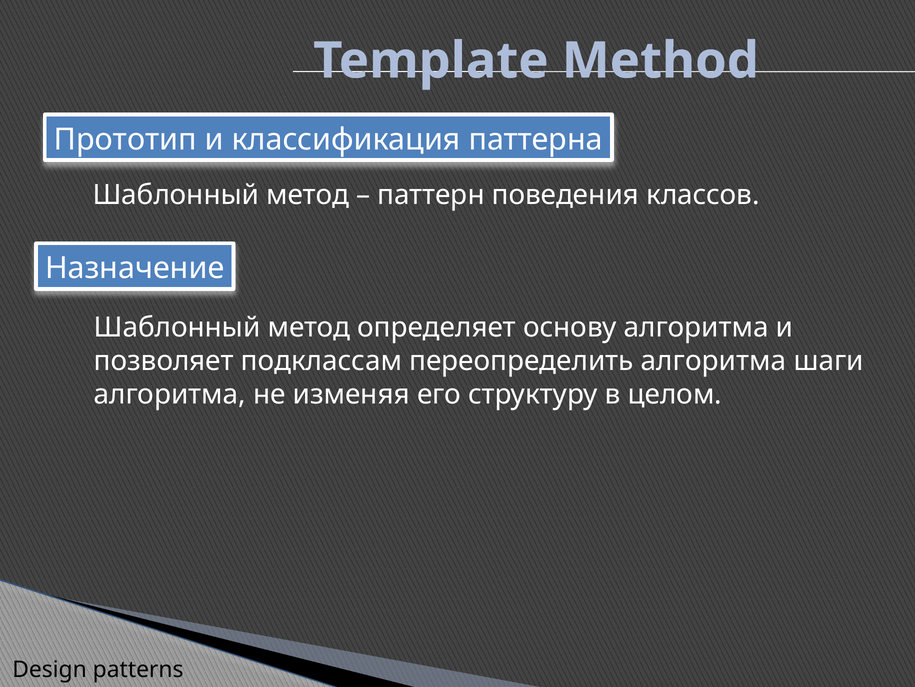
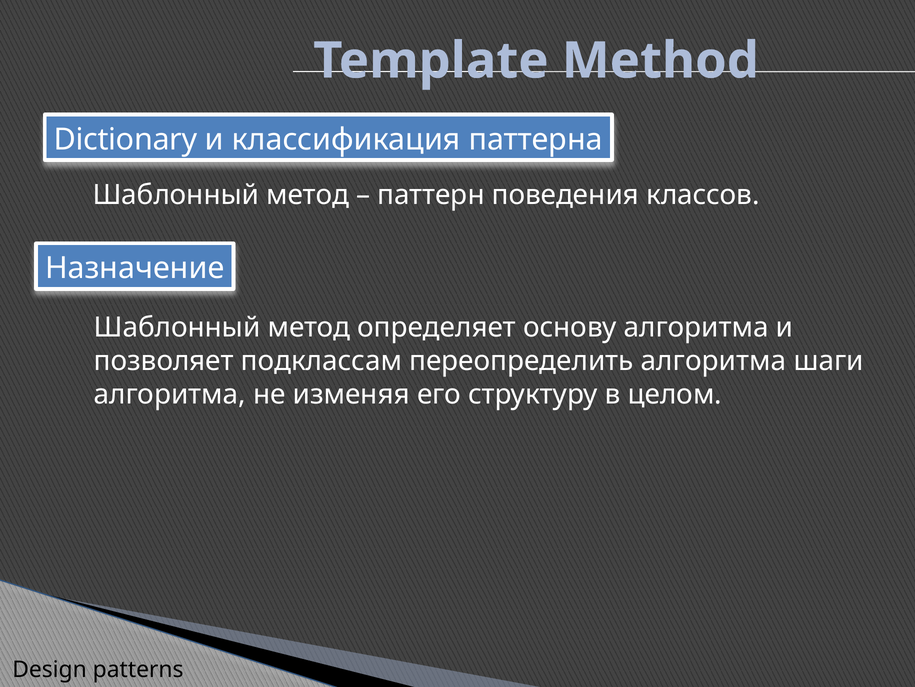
Прототип: Прототип -> Dictionary
